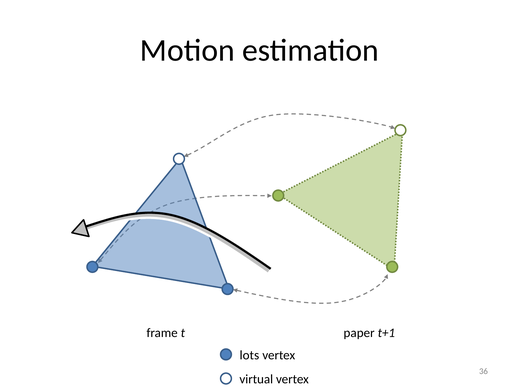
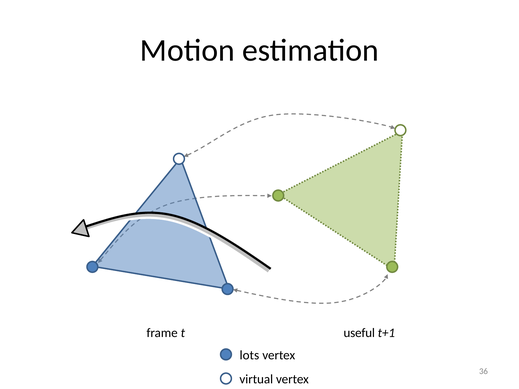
paper: paper -> useful
